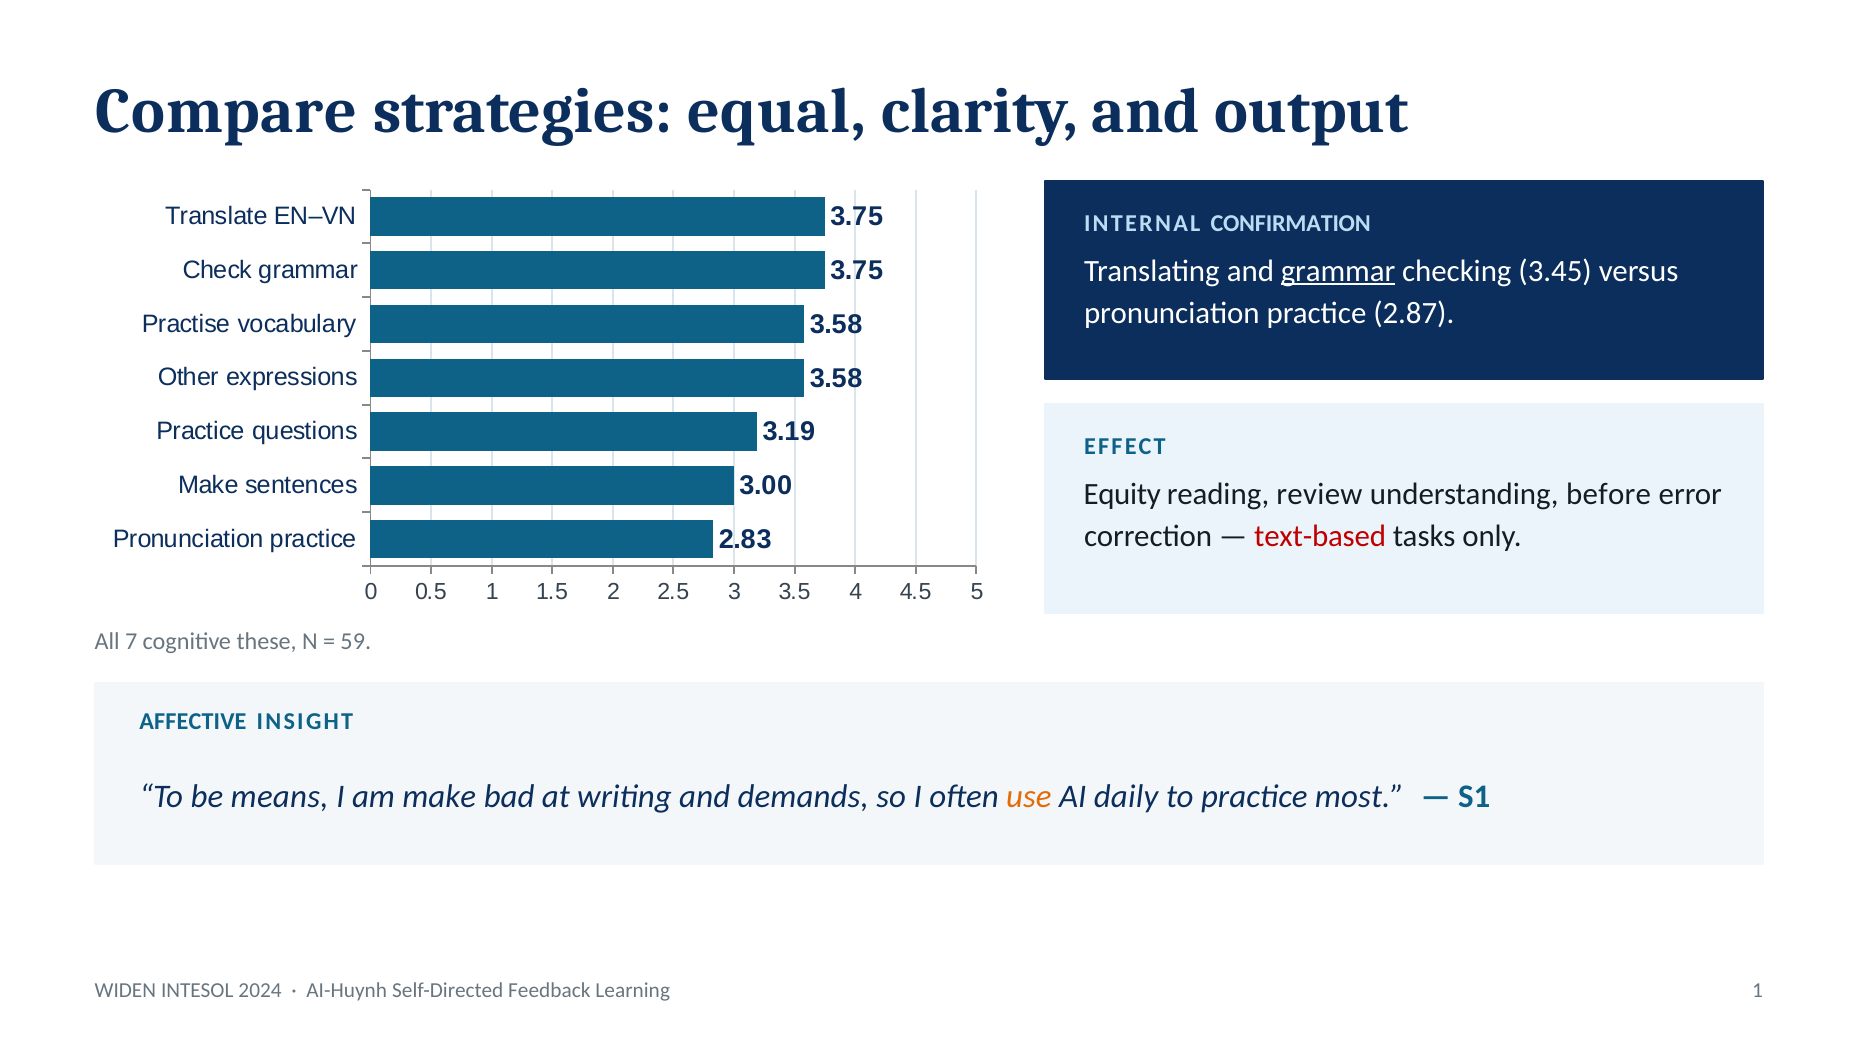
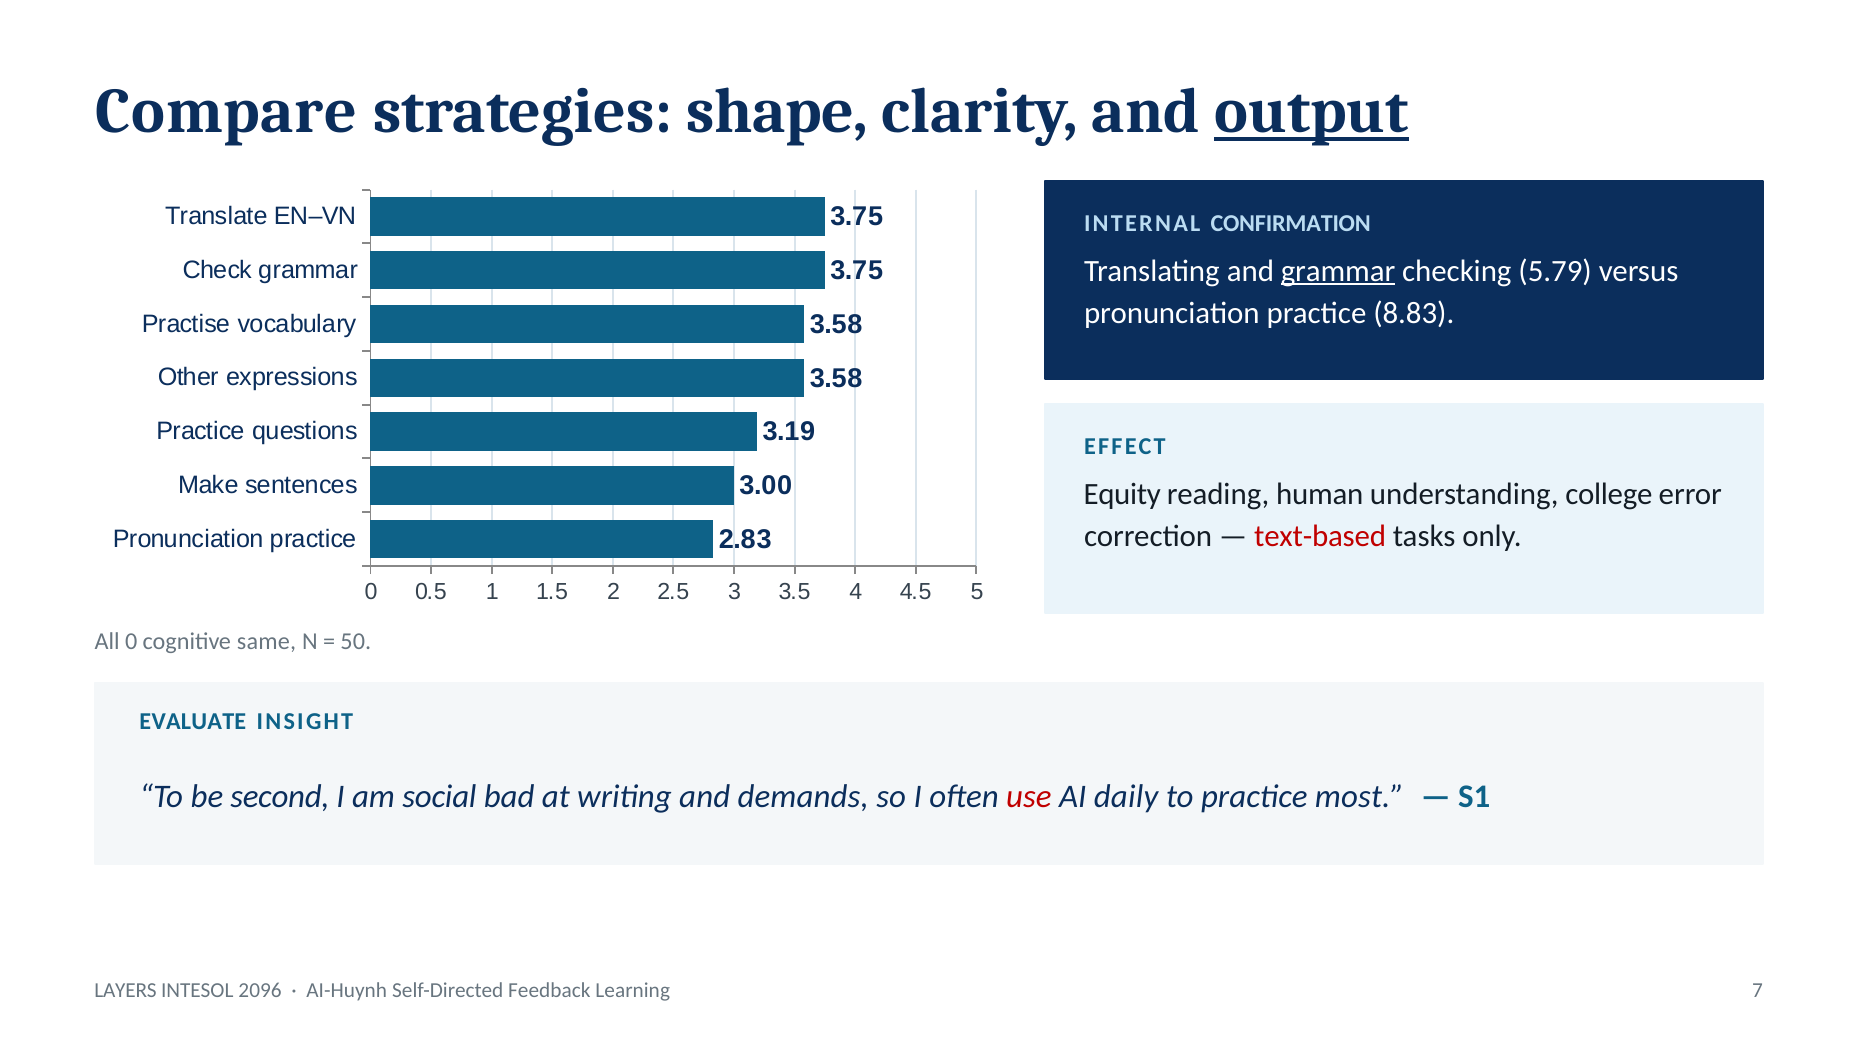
equal: equal -> shape
output underline: none -> present
3.45: 3.45 -> 5.79
2.87: 2.87 -> 8.83
review: review -> human
before: before -> college
All 7: 7 -> 0
these: these -> same
59: 59 -> 50
AFFECTIVE: AFFECTIVE -> EVALUATE
means: means -> second
am make: make -> social
use colour: orange -> red
WIDEN: WIDEN -> LAYERS
2024: 2024 -> 2096
Learning 1: 1 -> 7
